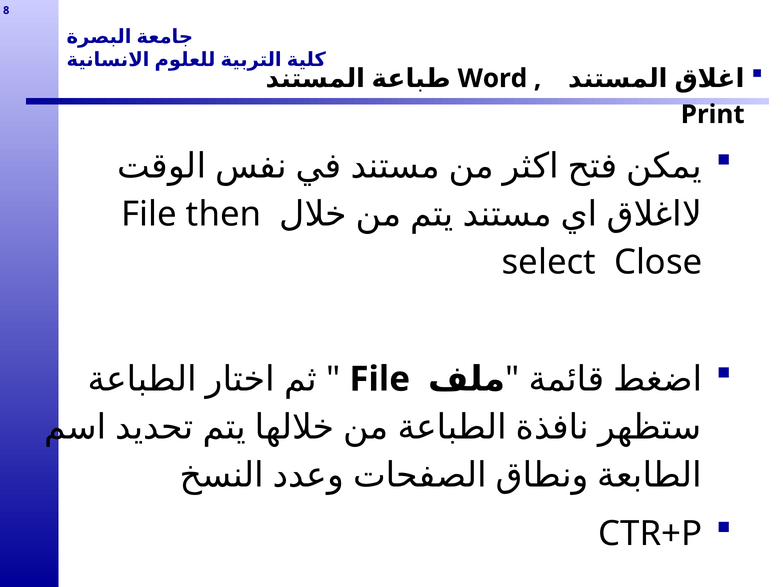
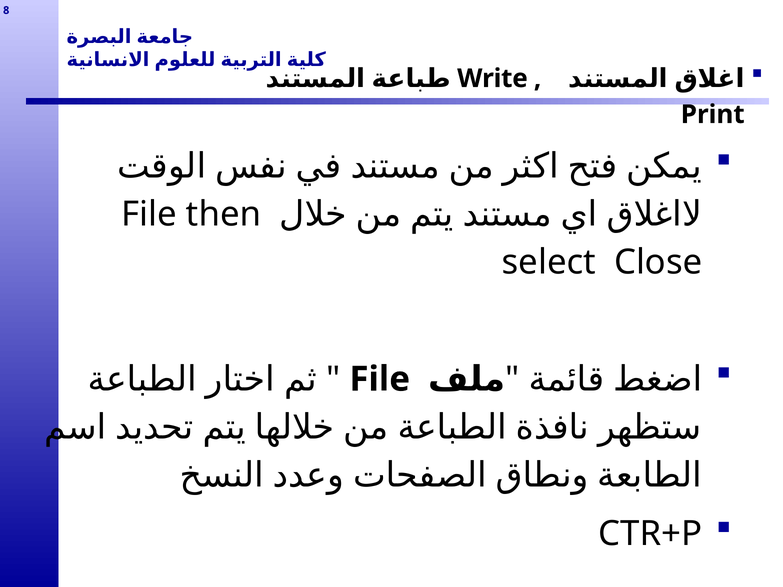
Word: Word -> Write
